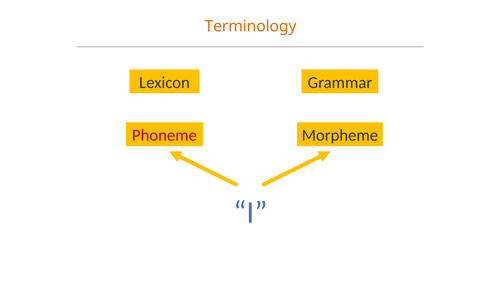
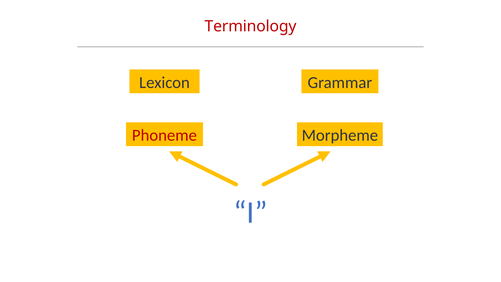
Terminology colour: orange -> red
